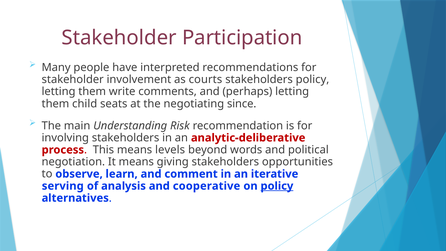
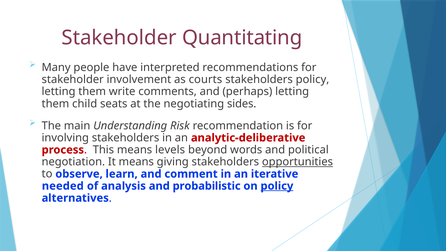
Participation: Participation -> Quantitating
since: since -> sides
opportunities underline: none -> present
serving: serving -> needed
cooperative: cooperative -> probabilistic
